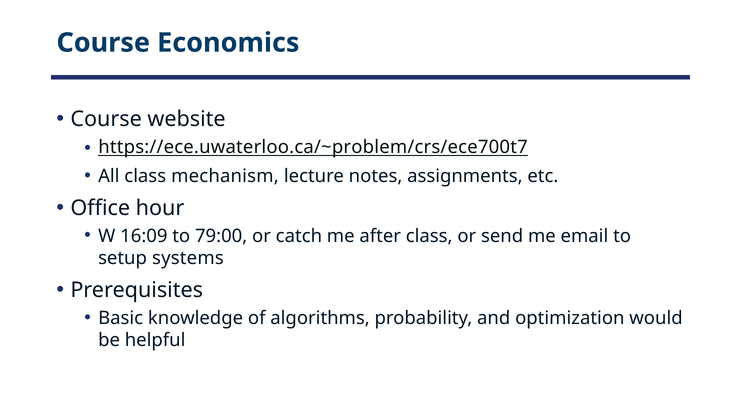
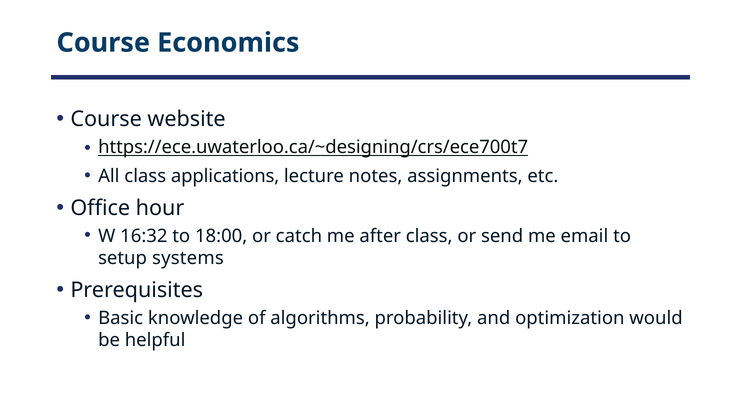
https://ece.uwaterloo.ca/~problem/crs/ece700t7: https://ece.uwaterloo.ca/~problem/crs/ece700t7 -> https://ece.uwaterloo.ca/~designing/crs/ece700t7
mechanism: mechanism -> applications
16:09: 16:09 -> 16:32
79:00: 79:00 -> 18:00
